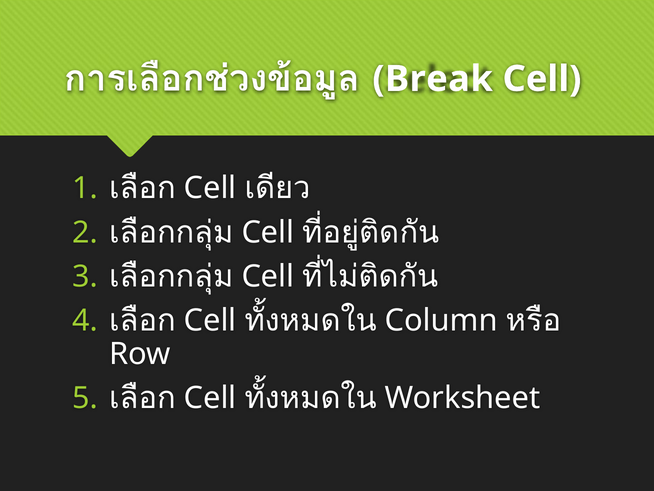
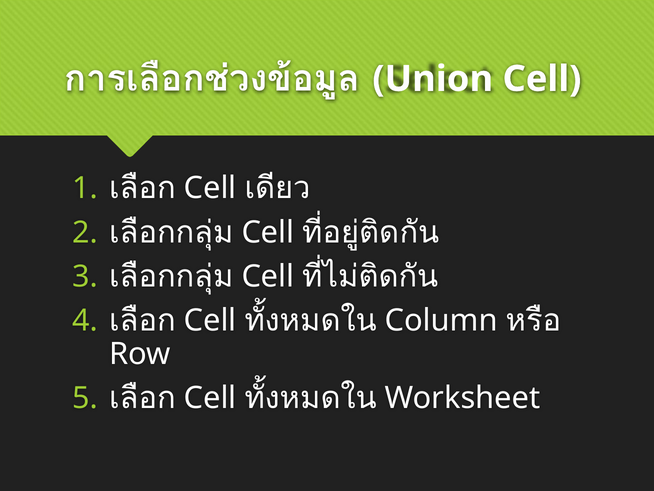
Break: Break -> Union
